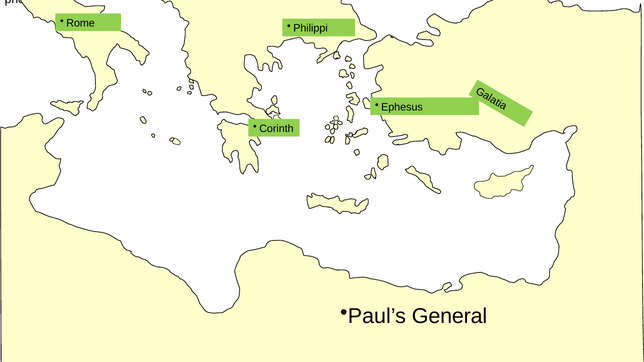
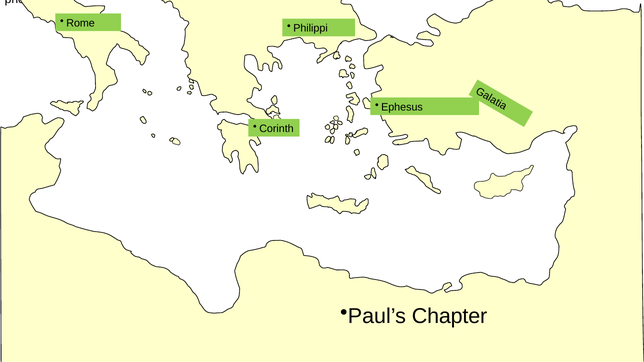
General: General -> Chapter
